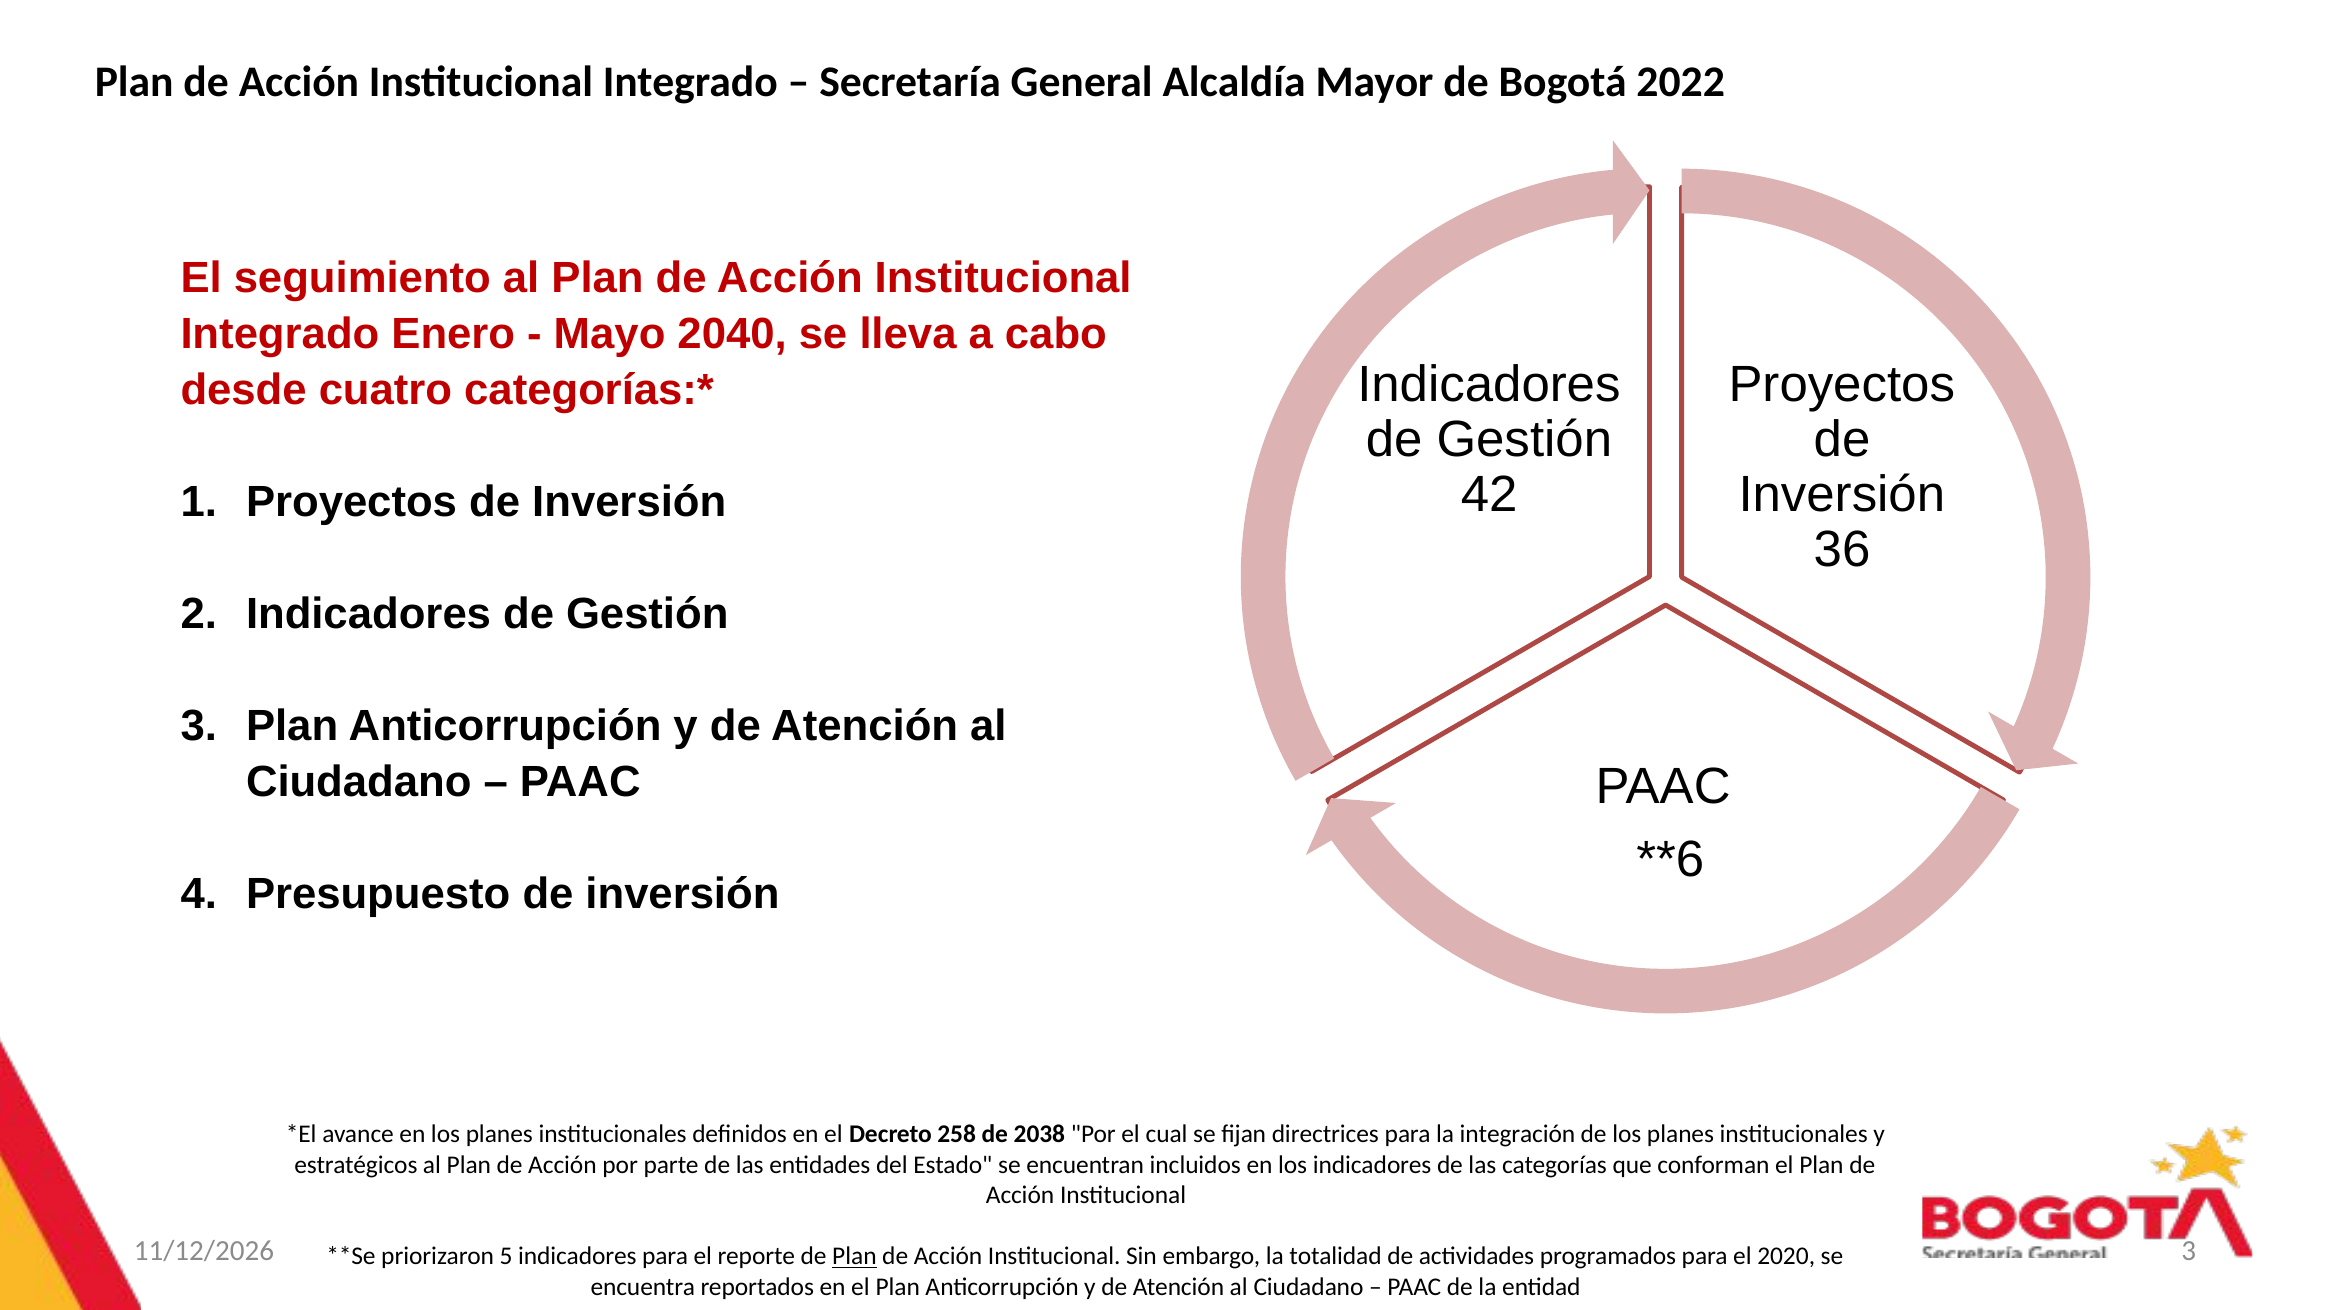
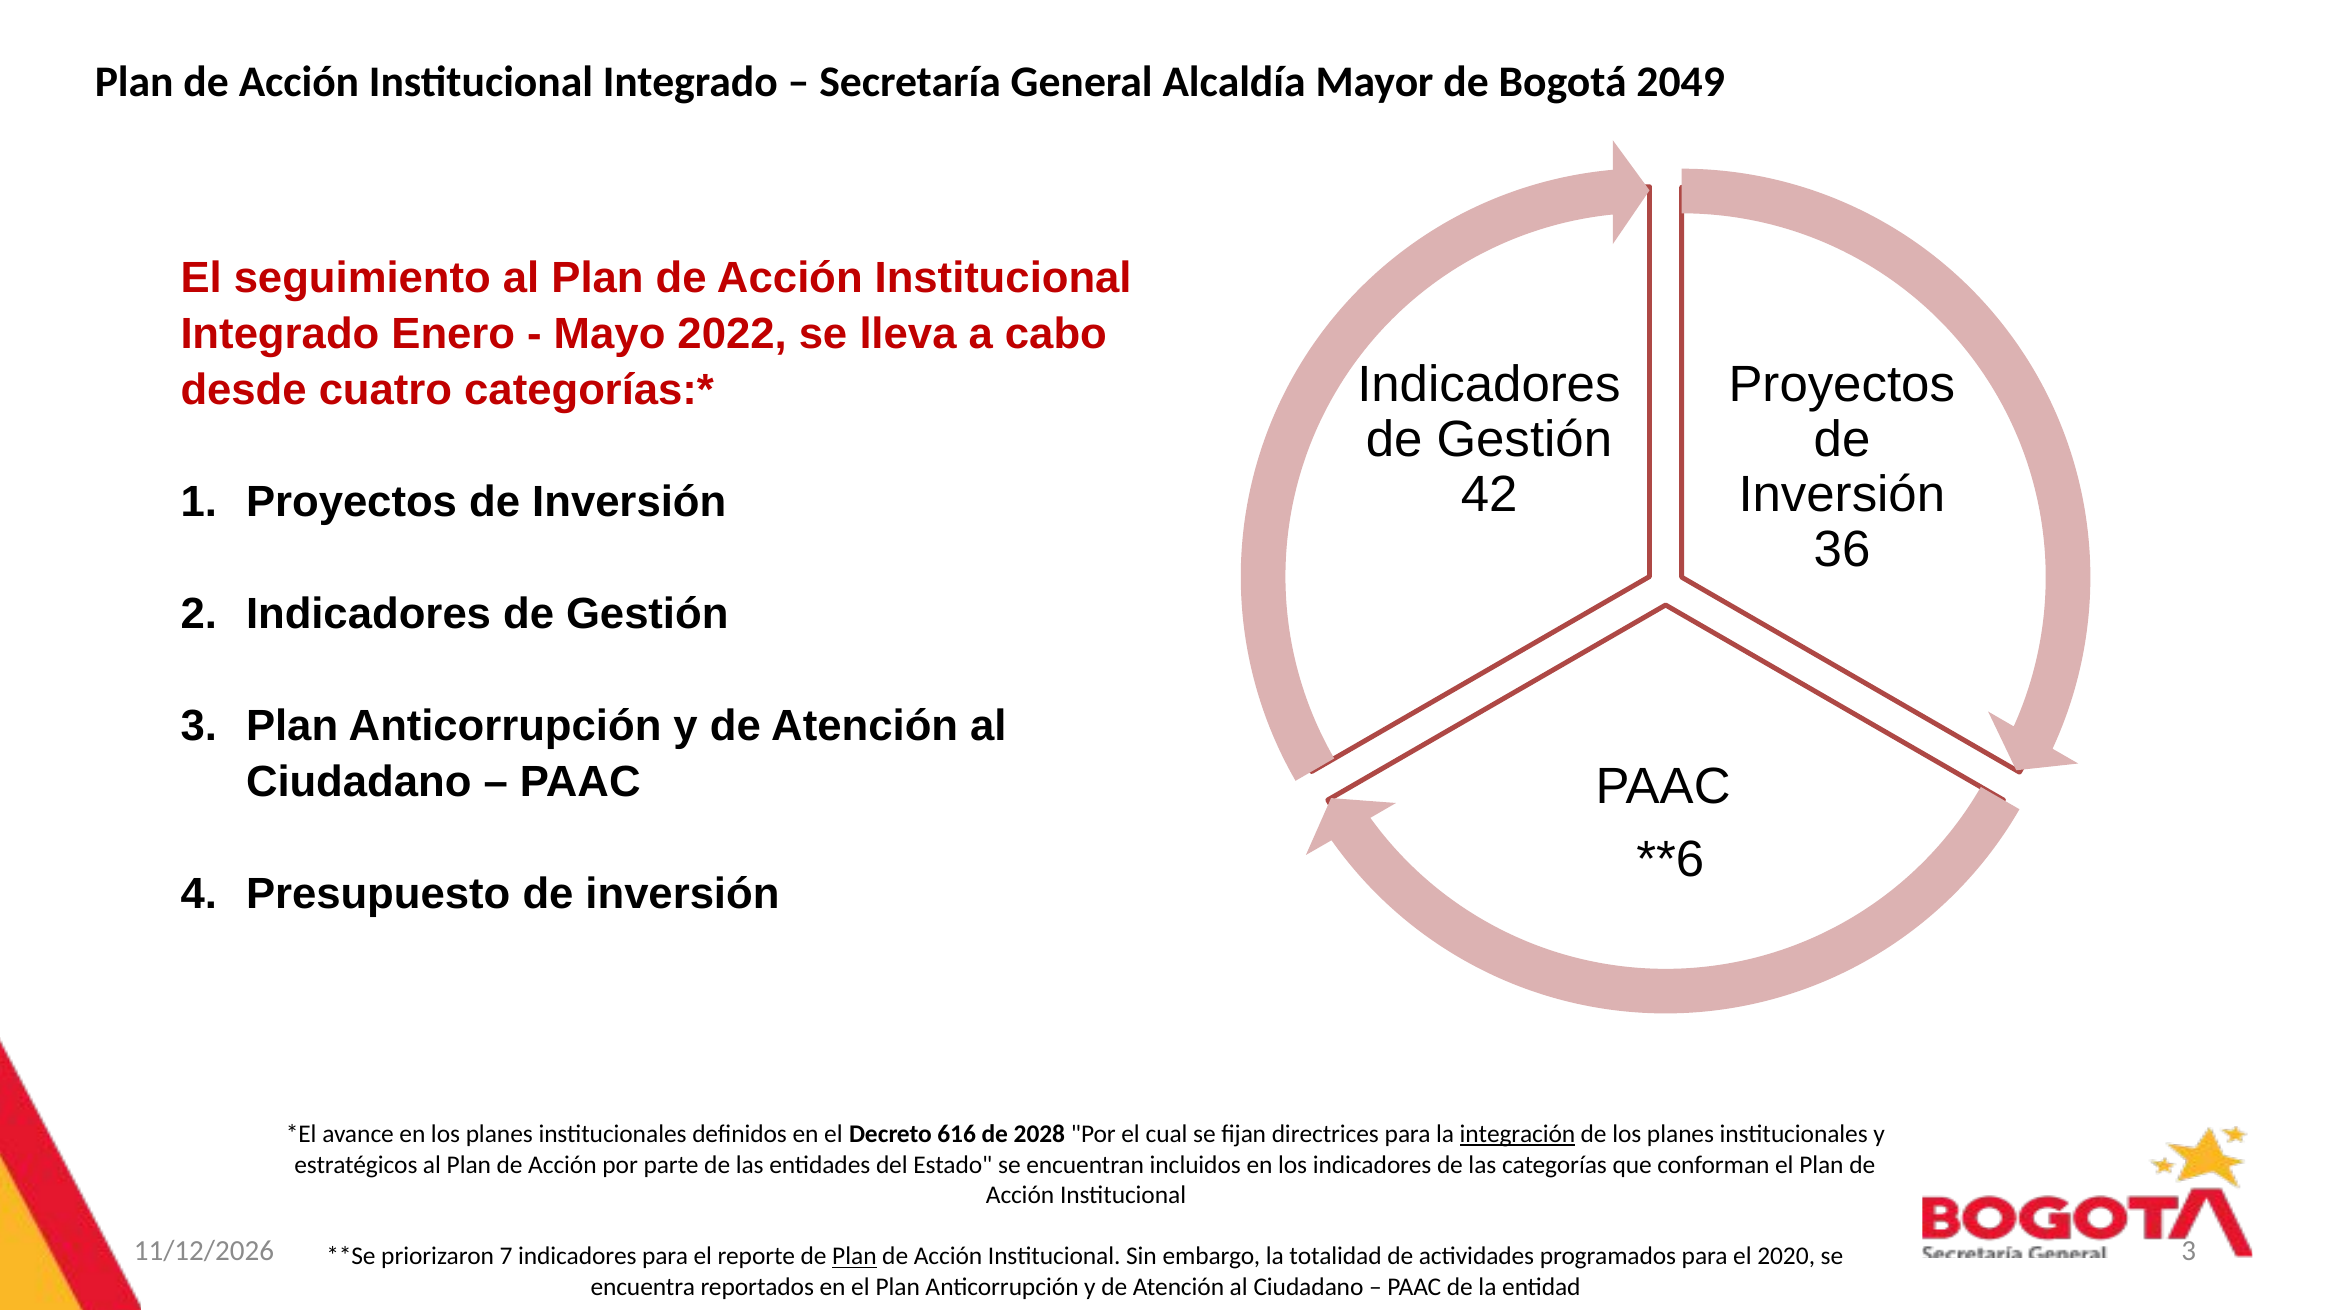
2022: 2022 -> 2049
2040: 2040 -> 2022
258: 258 -> 616
2038: 2038 -> 2028
integración underline: none -> present
5: 5 -> 7
